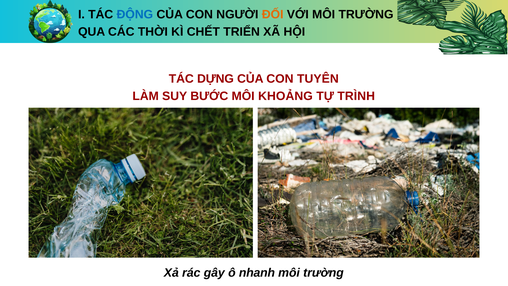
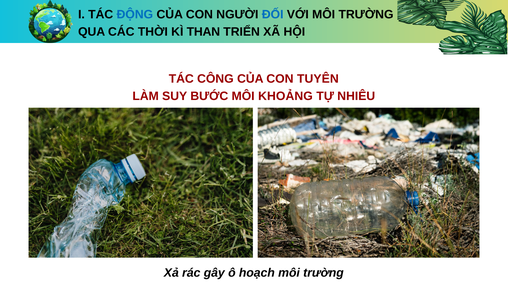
ĐỐI colour: orange -> blue
CHẾT: CHẾT -> THAN
DỰNG: DỰNG -> CÔNG
TRÌNH: TRÌNH -> NHIÊU
nhanh: nhanh -> hoạch
